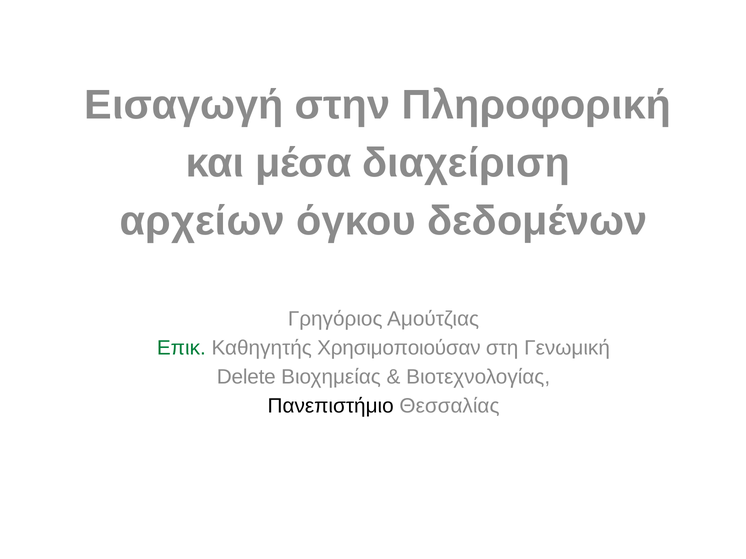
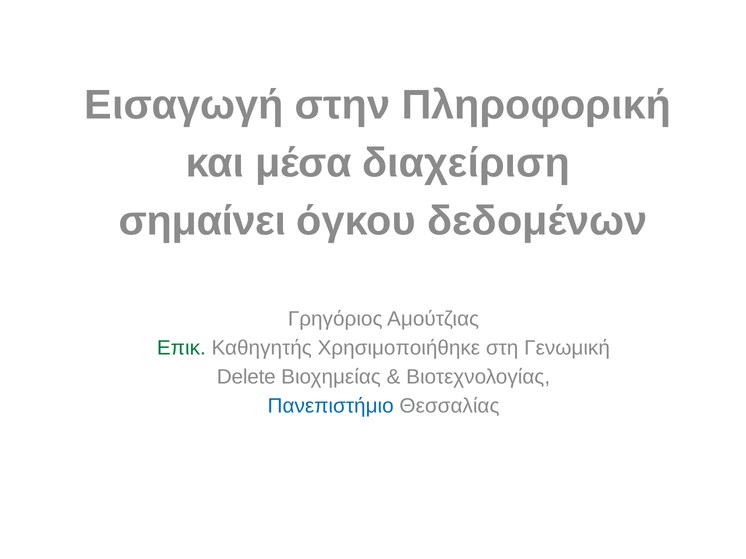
αρχείων: αρχείων -> σημαίνει
Χρησιμοποιούσαν: Χρησιμοποιούσαν -> Χρησιμοποιήθηκε
Πανεπιστήμιο colour: black -> blue
